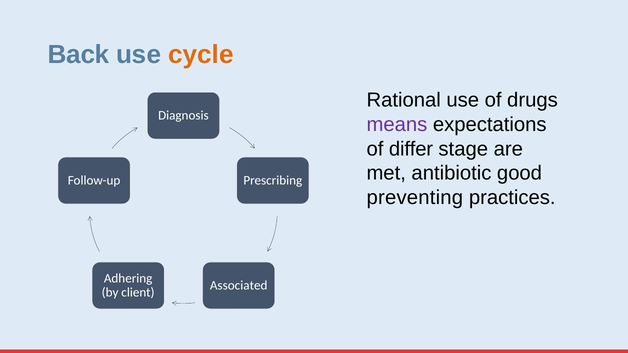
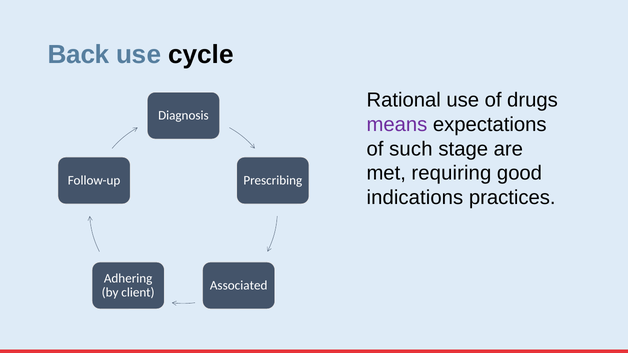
cycle colour: orange -> black
differ: differ -> such
antibiotic: antibiotic -> requiring
preventing: preventing -> indications
